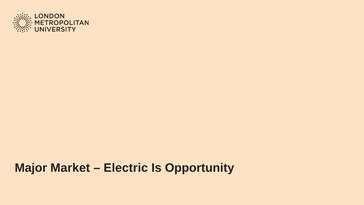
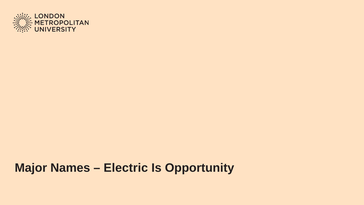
Market: Market -> Names
